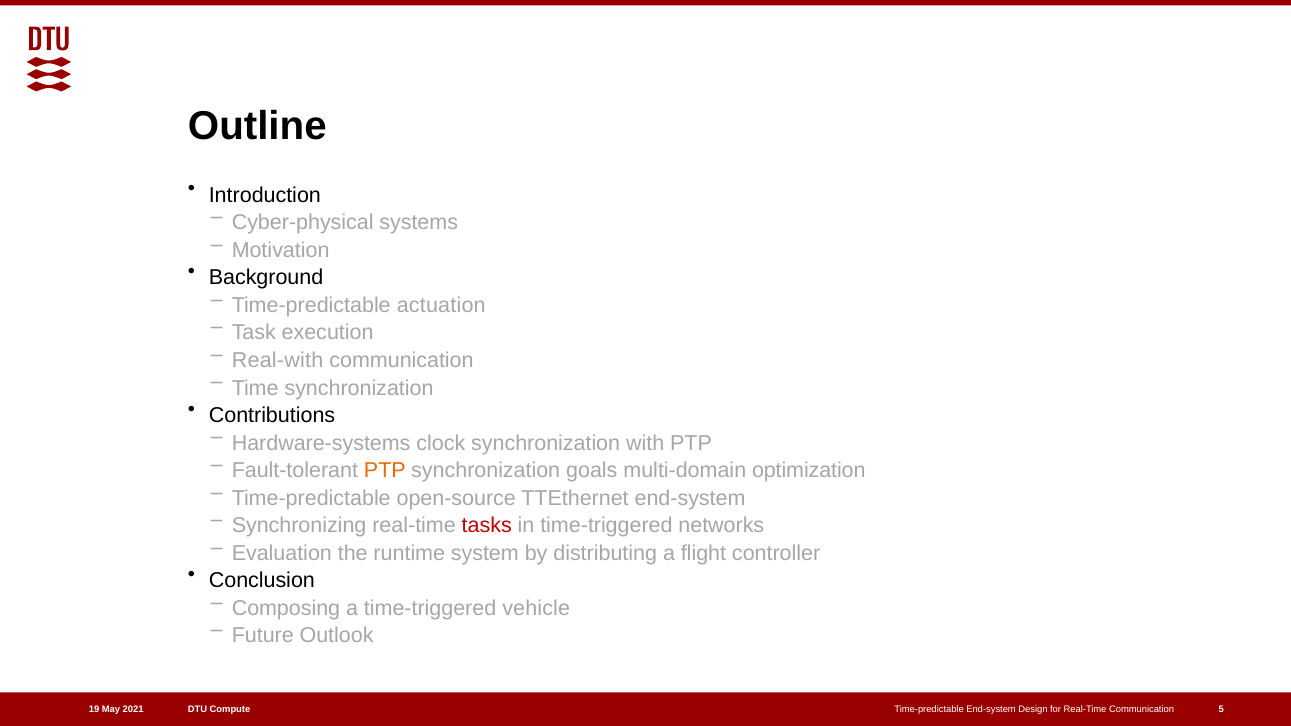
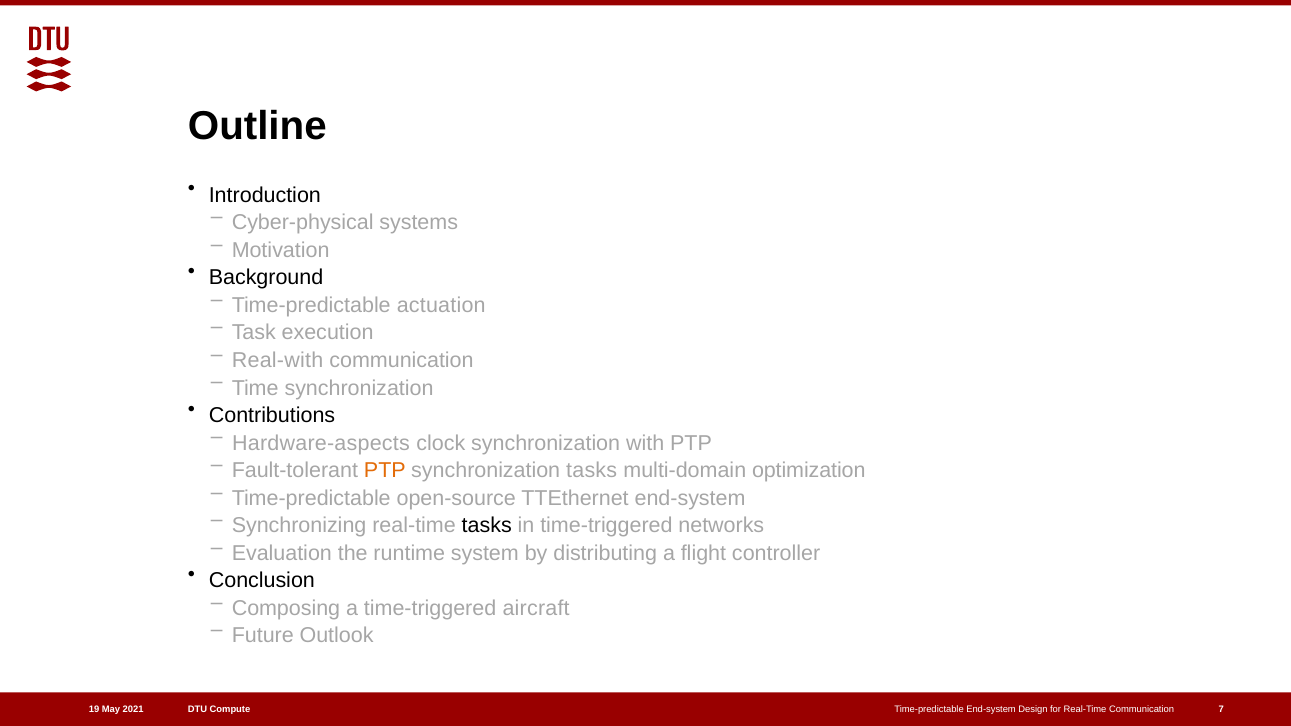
Hardware-systems: Hardware-systems -> Hardware-aspects
synchronization goals: goals -> tasks
tasks at (487, 526) colour: red -> black
vehicle: vehicle -> aircraft
5: 5 -> 7
